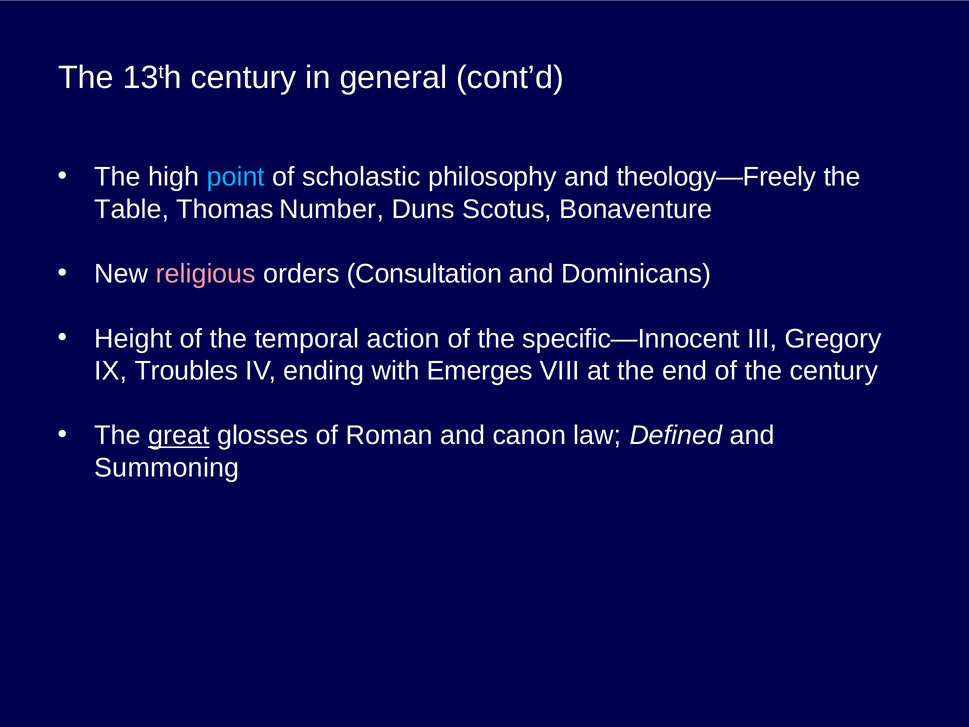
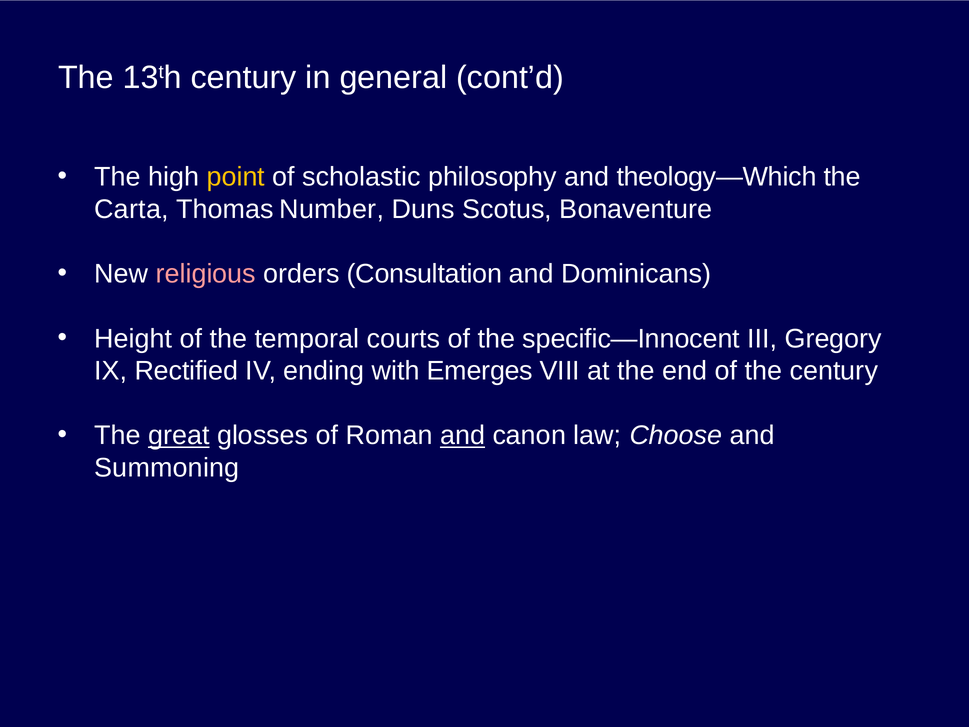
point colour: light blue -> yellow
theology—Freely: theology—Freely -> theology—Which
Table: Table -> Carta
action: action -> courts
Troubles: Troubles -> Rectified
and at (463, 435) underline: none -> present
Defined: Defined -> Choose
